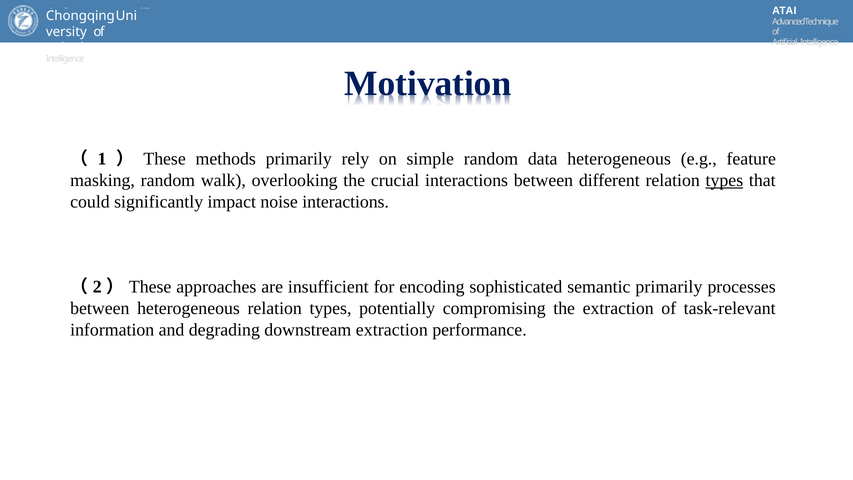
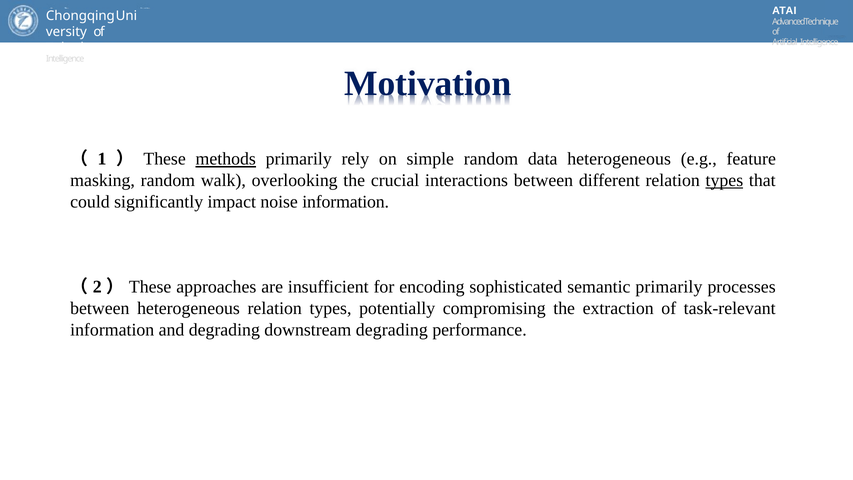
methods underline: none -> present
noise interactions: interactions -> information
downstream extraction: extraction -> degrading
